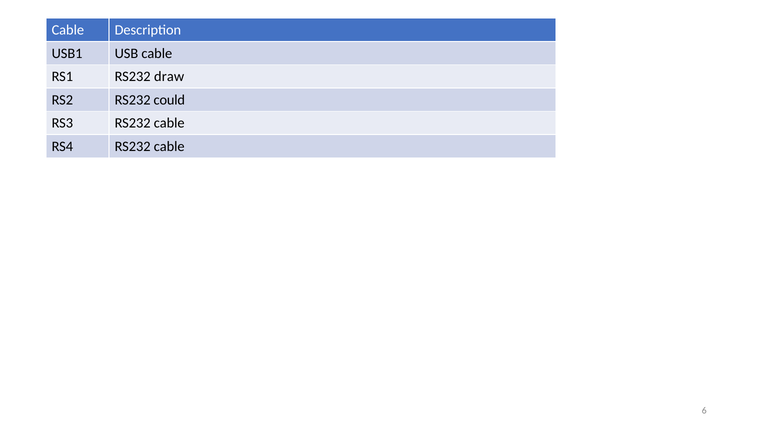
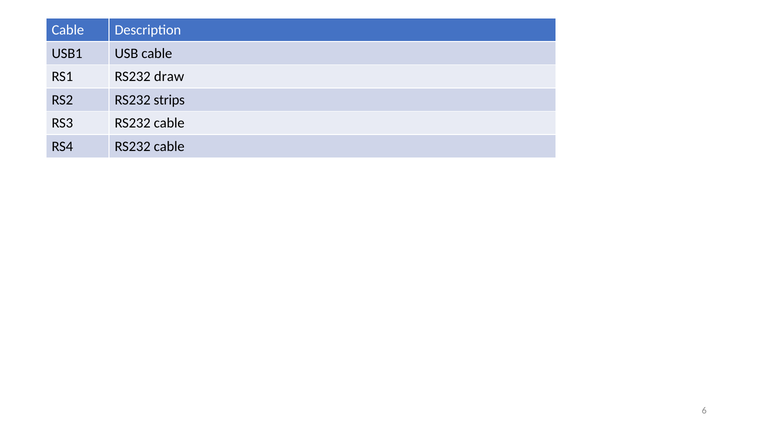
could: could -> strips
